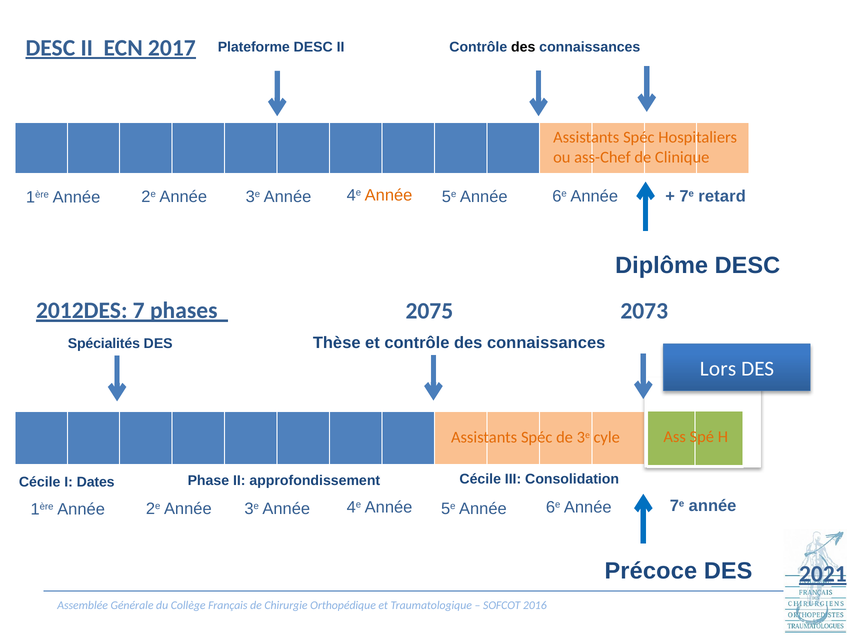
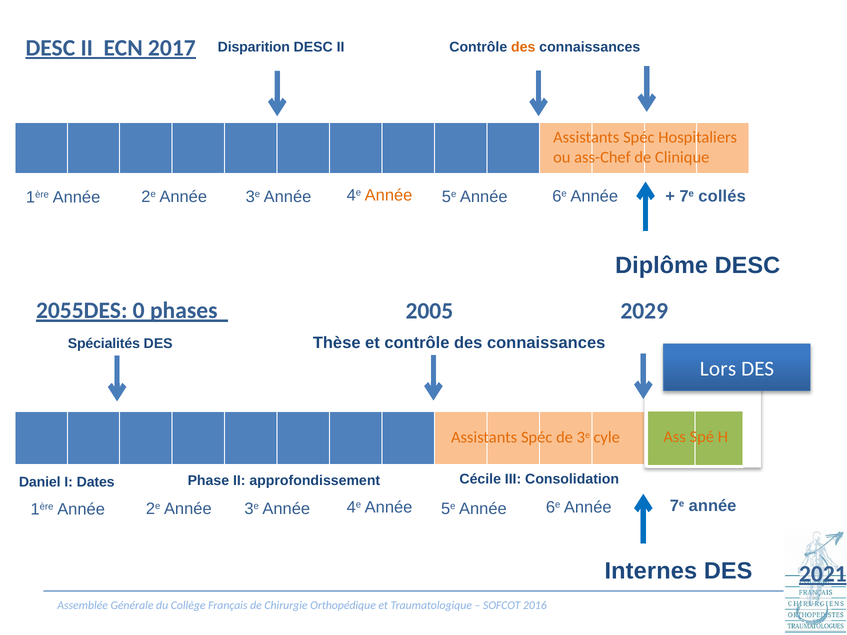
Plateforme: Plateforme -> Disparition
des at (523, 47) colour: black -> orange
retard: retard -> collés
2012: 2012 -> 2055
7: 7 -> 0
2075: 2075 -> 2005
2073: 2073 -> 2029
Cécile at (40, 482): Cécile -> Daniel
Précoce: Précoce -> Internes
